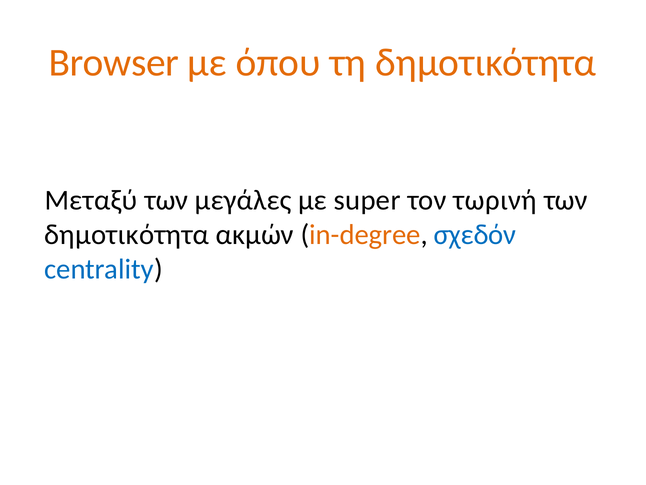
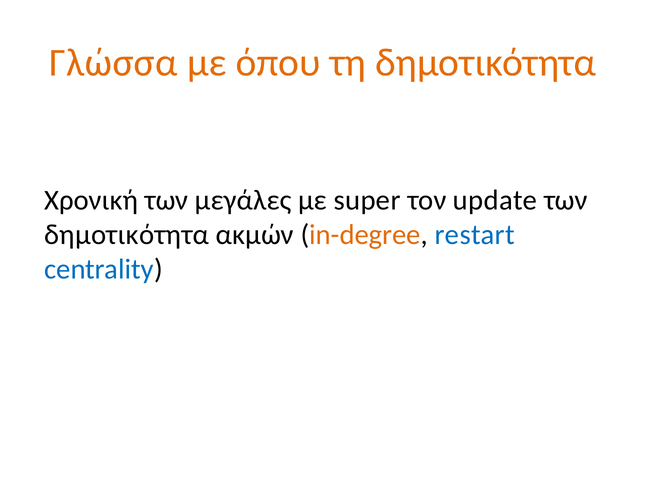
Browser: Browser -> Γλώσσα
Μεταξύ: Μεταξύ -> Χρονική
τωρινή: τωρινή -> update
σχεδόν: σχεδόν -> restart
